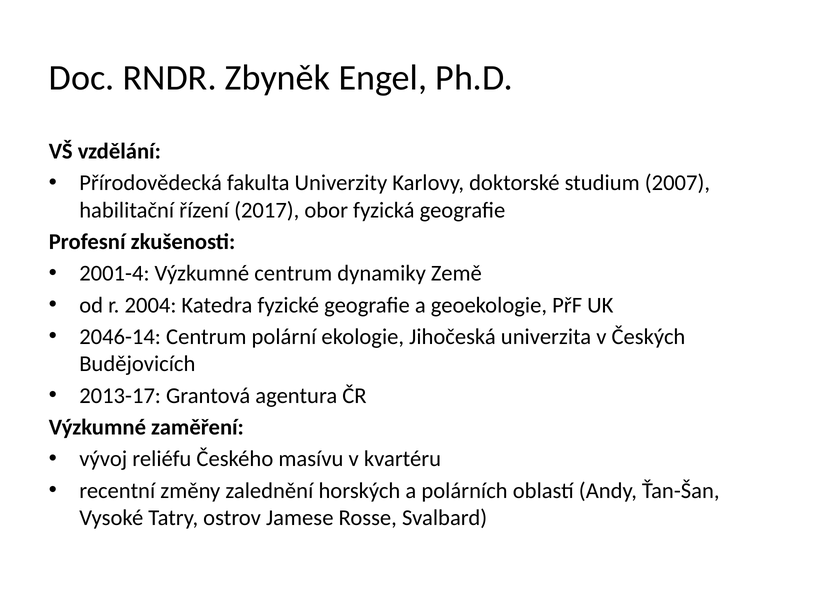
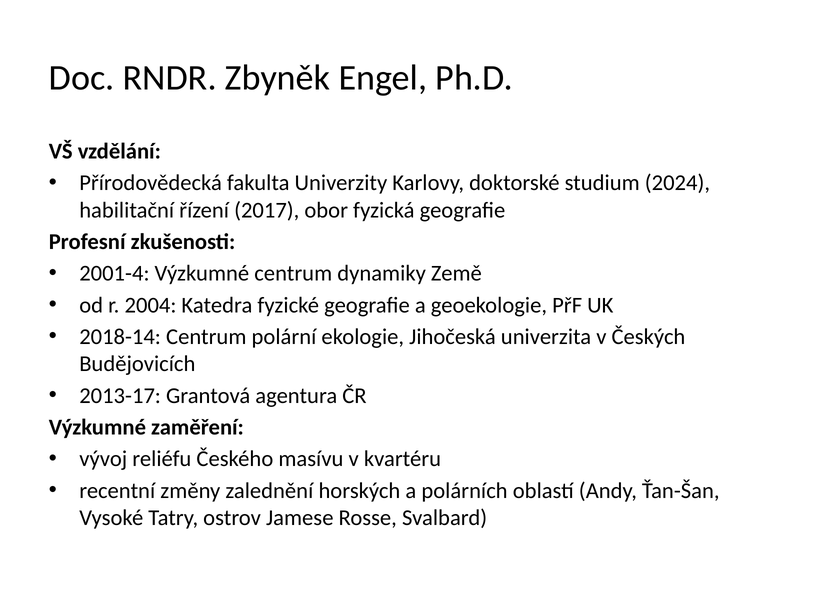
2007: 2007 -> 2024
2046-14: 2046-14 -> 2018-14
